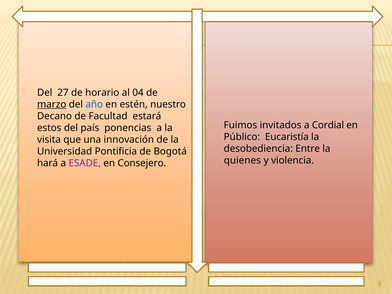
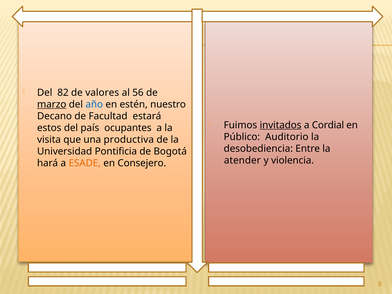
27: 27 -> 82
horario: horario -> valores
04: 04 -> 56
invitados underline: none -> present
ponencias: ponencias -> ocupantes
Eucaristía: Eucaristía -> Auditorio
innovación: innovación -> productiva
quienes: quienes -> atender
ESADE colour: purple -> orange
